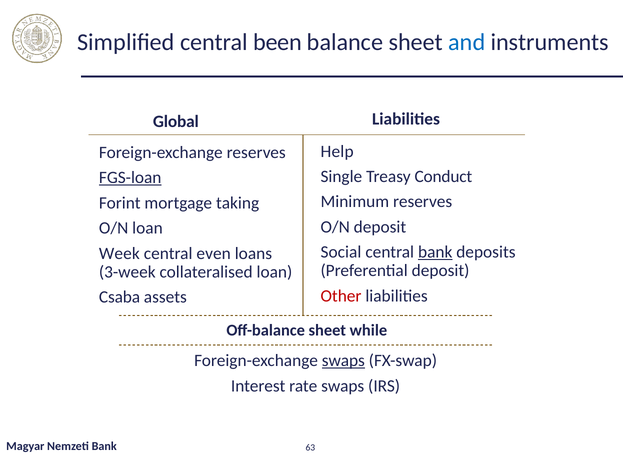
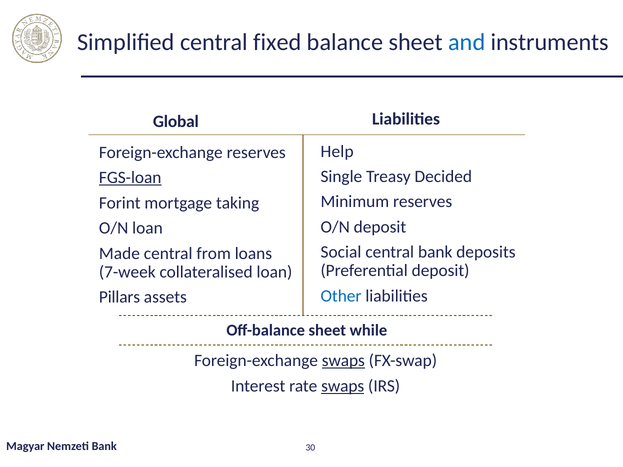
been: been -> fixed
Conduct: Conduct -> Decided
bank at (435, 252) underline: present -> none
Week: Week -> Made
even: even -> from
3-week: 3-week -> 7-week
Other colour: red -> blue
Csaba: Csaba -> Pillars
swaps at (343, 386) underline: none -> present
63: 63 -> 30
